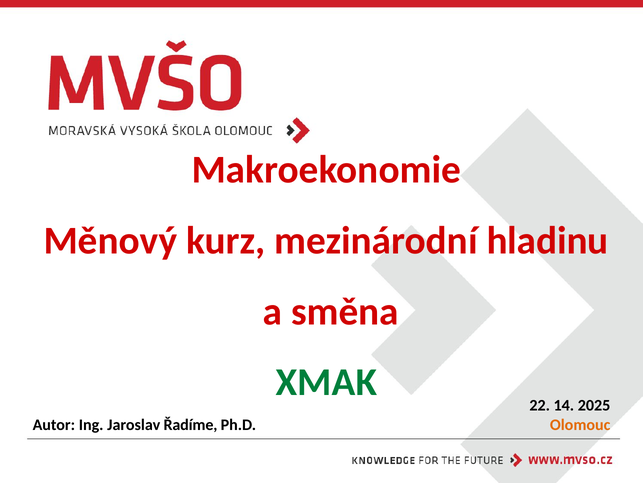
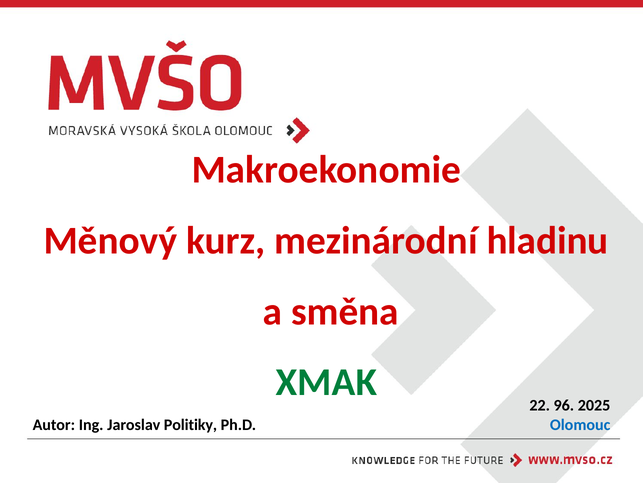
14: 14 -> 96
Olomouc colour: orange -> blue
Řadíme: Řadíme -> Politiky
